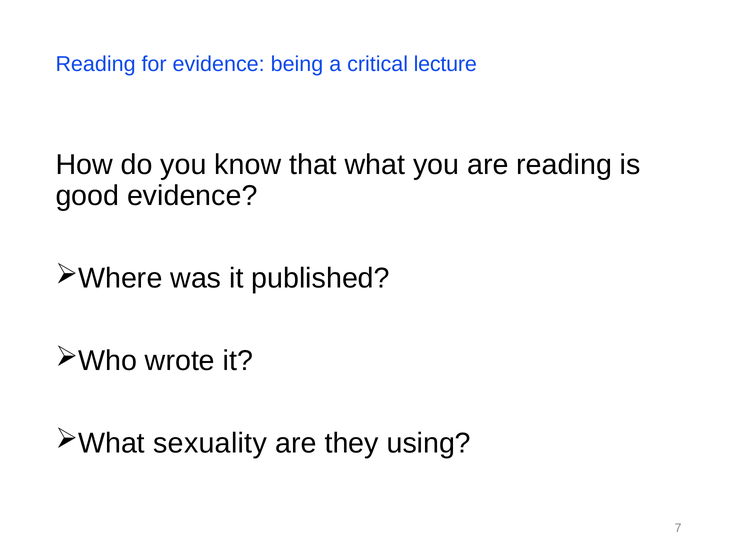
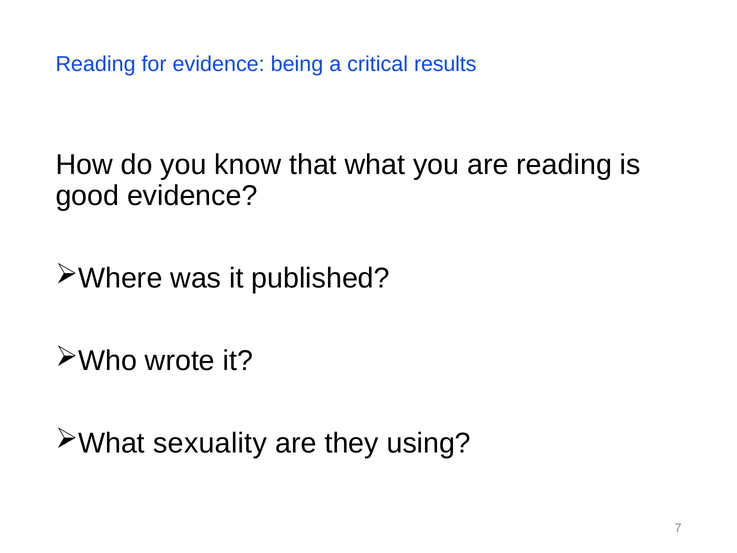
lecture: lecture -> results
